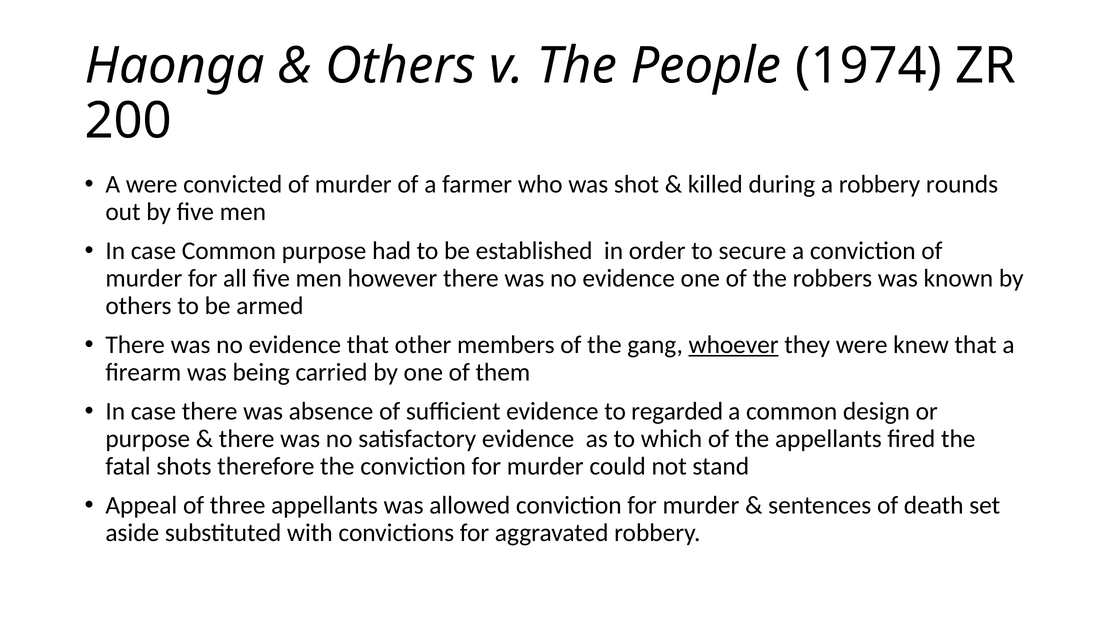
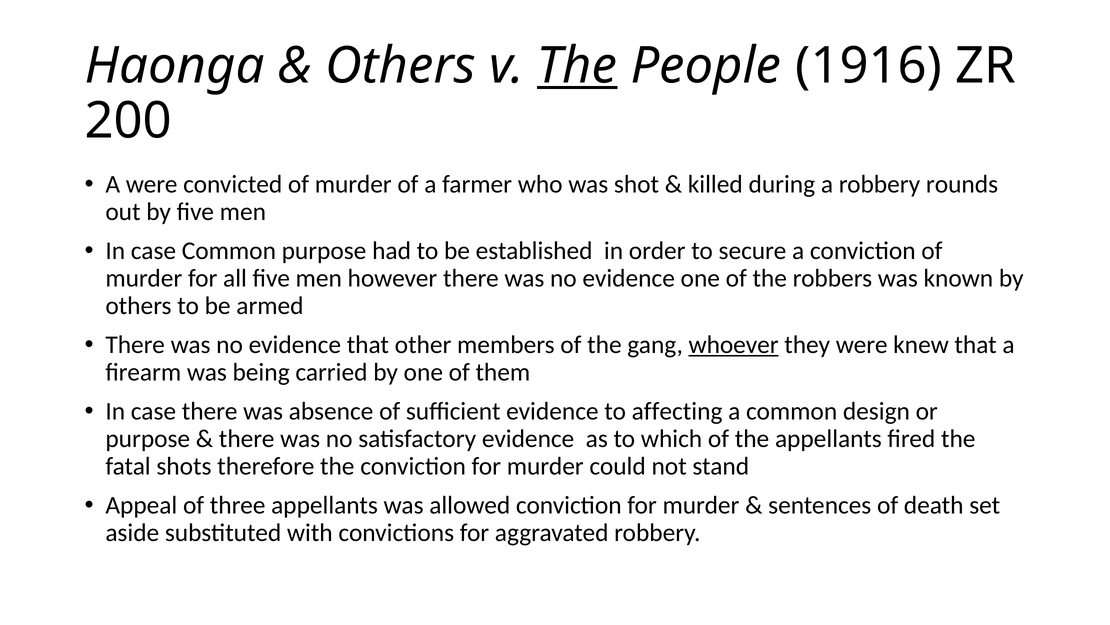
The at (577, 66) underline: none -> present
1974: 1974 -> 1916
regarded: regarded -> affecting
